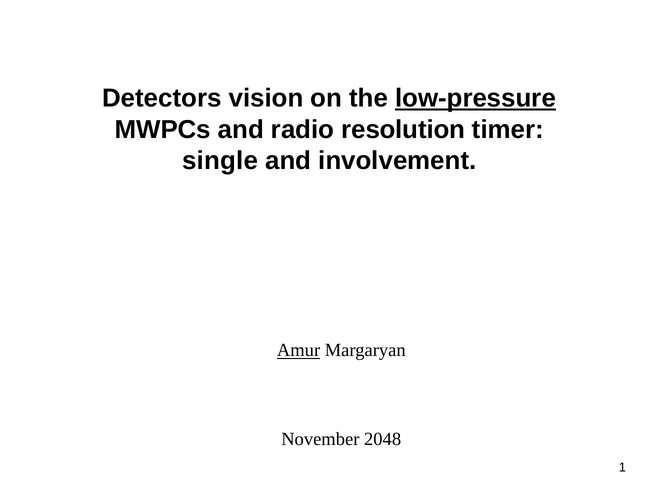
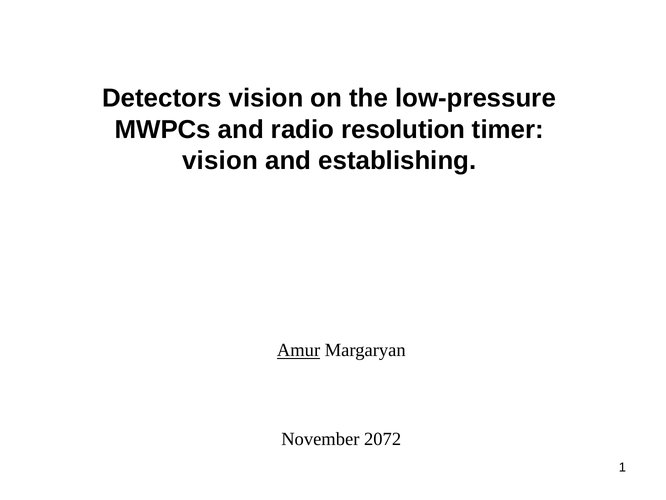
low-pressure underline: present -> none
single at (220, 160): single -> vision
involvement: involvement -> establishing
2048: 2048 -> 2072
